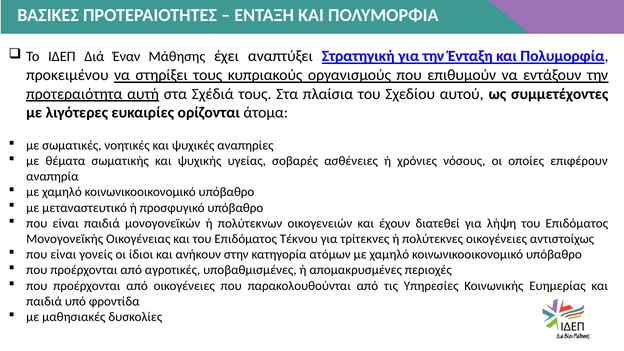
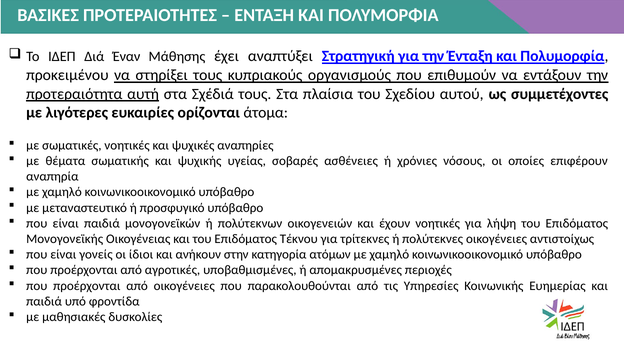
έχουν διατεθεί: διατεθεί -> νοητικές
